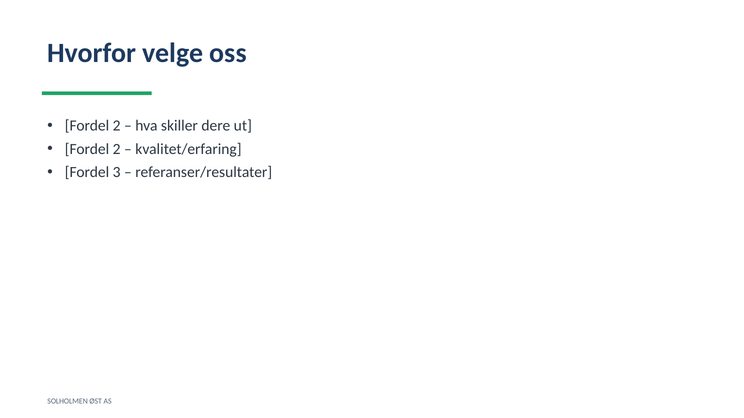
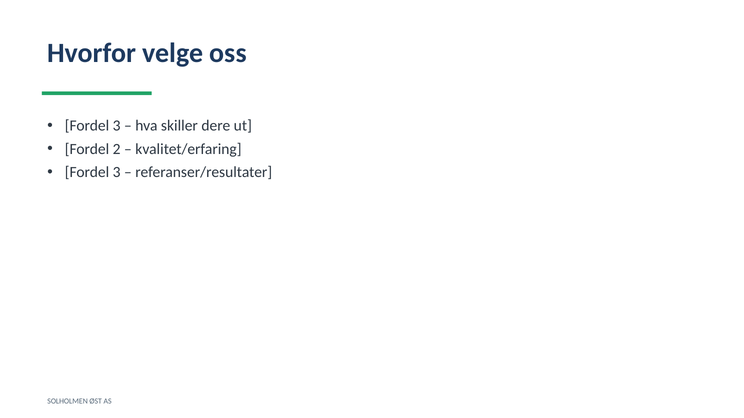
2 at (117, 126): 2 -> 3
